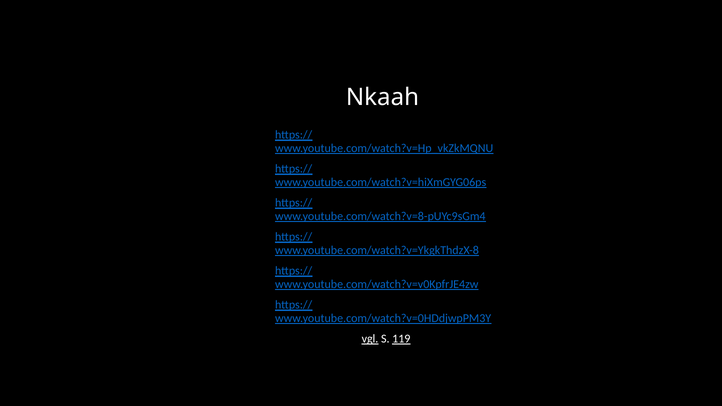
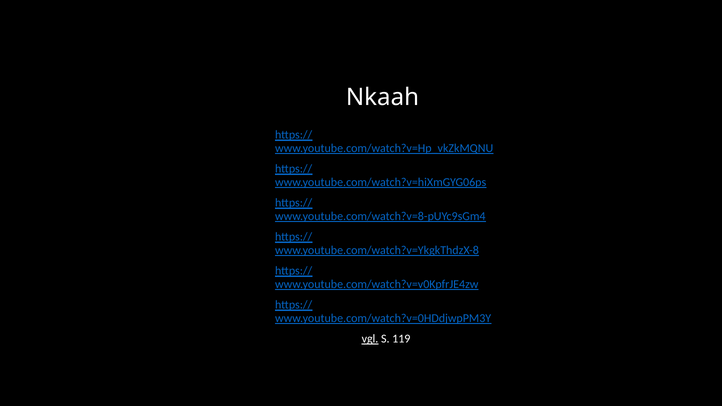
119 underline: present -> none
